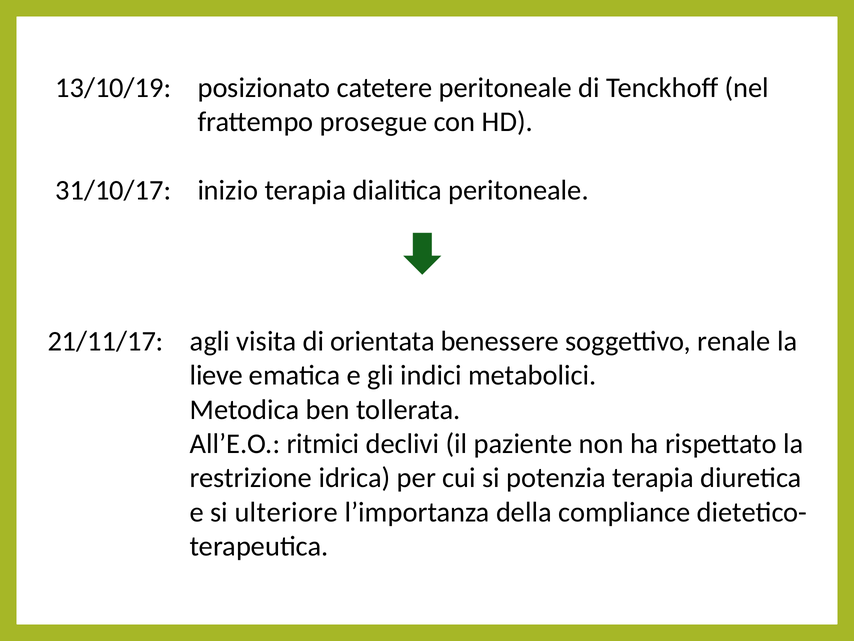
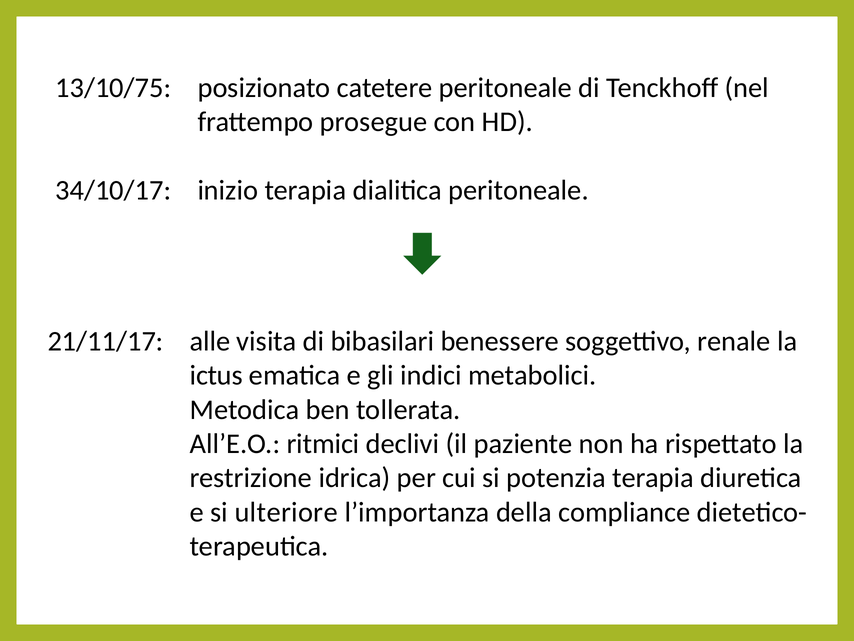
13/10/19: 13/10/19 -> 13/10/75
31/10/17: 31/10/17 -> 34/10/17
agli: agli -> alle
orientata: orientata -> bibasilari
lieve: lieve -> ictus
